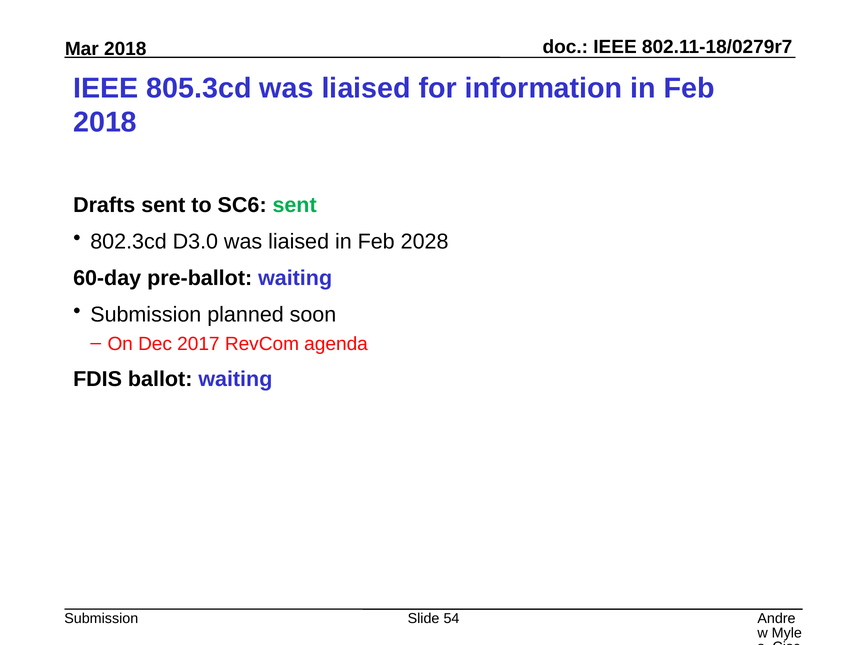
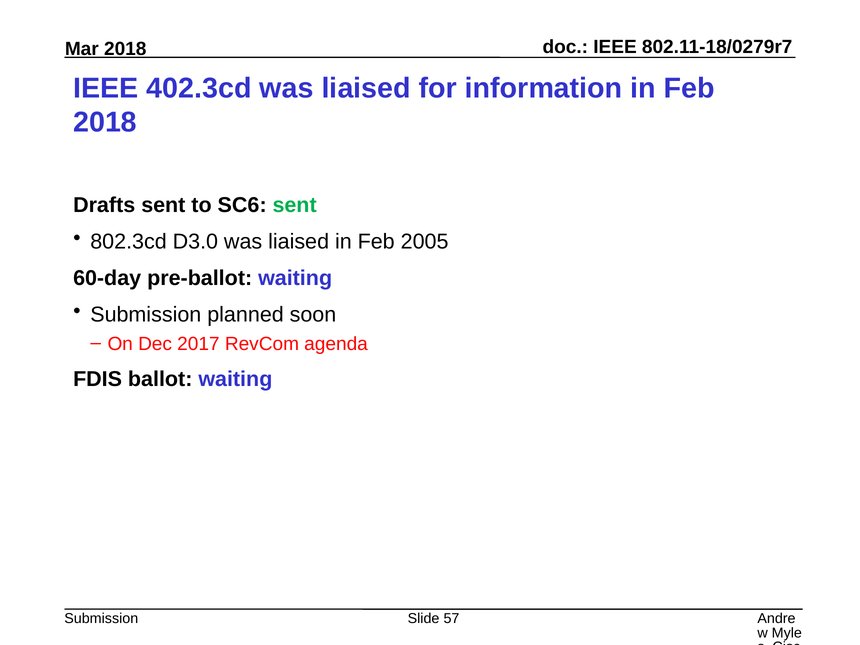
805.3cd: 805.3cd -> 402.3cd
2028: 2028 -> 2005
54: 54 -> 57
